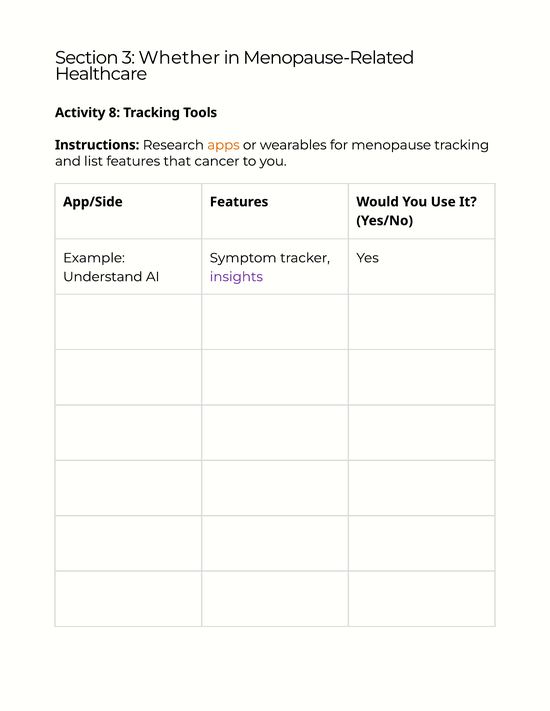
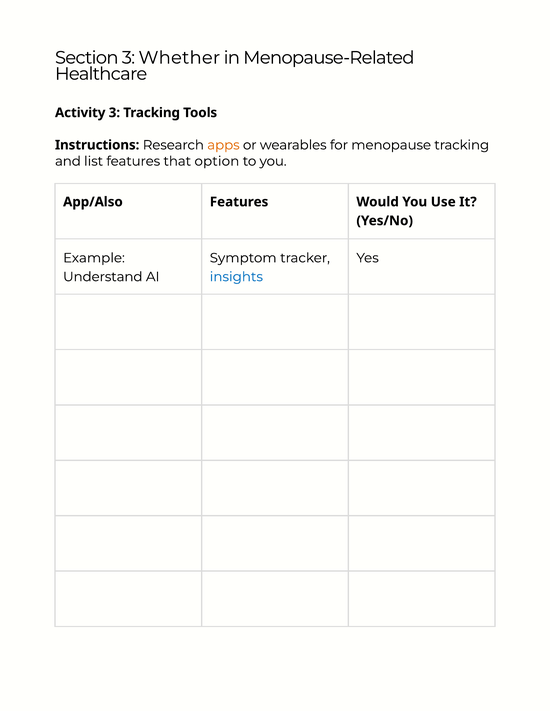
Activity 8: 8 -> 3
cancer: cancer -> option
App/Side: App/Side -> App/Also
insights colour: purple -> blue
